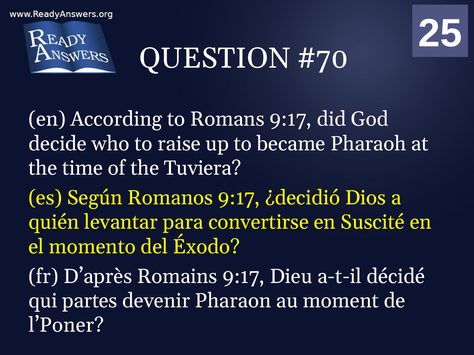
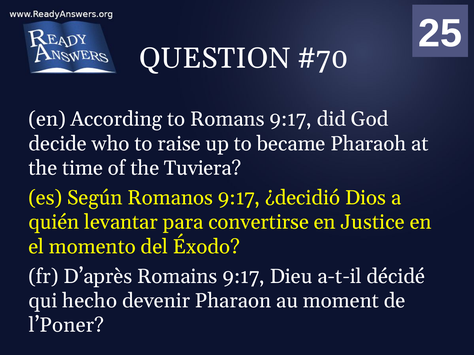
Suscité: Suscité -> Justice
partes: partes -> hecho
